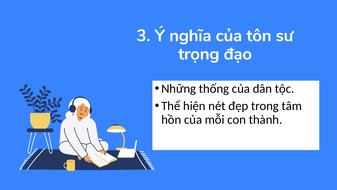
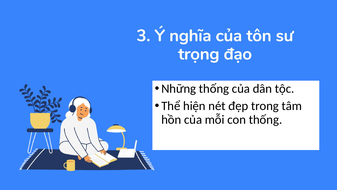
con thành: thành -> thống
